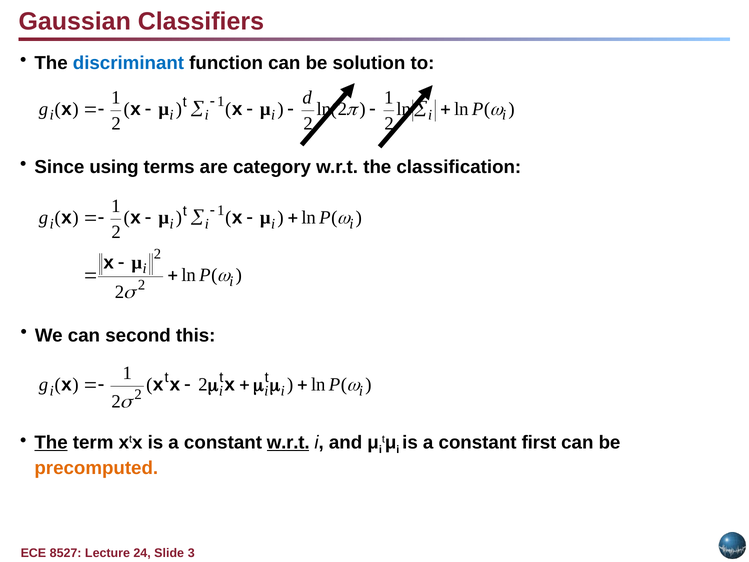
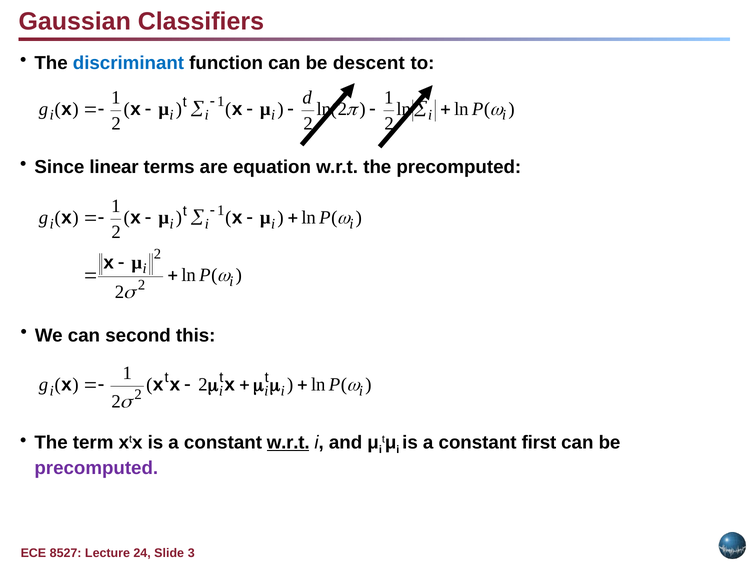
solution: solution -> descent
using: using -> linear
category: category -> equation
the classification: classification -> precomputed
The at (51, 442) underline: present -> none
precomputed at (96, 468) colour: orange -> purple
